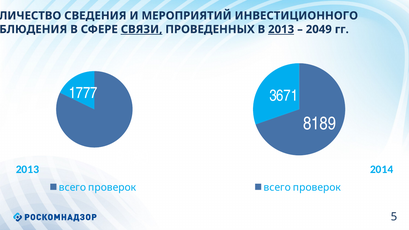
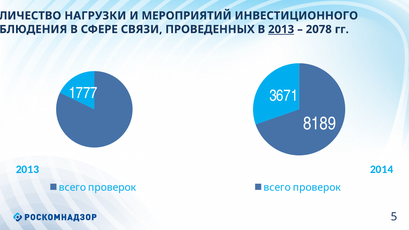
СВЕДЕНИЯ: СВЕДЕНИЯ -> НАГРУЗКИ
СВЯЗИ underline: present -> none
2049: 2049 -> 2078
